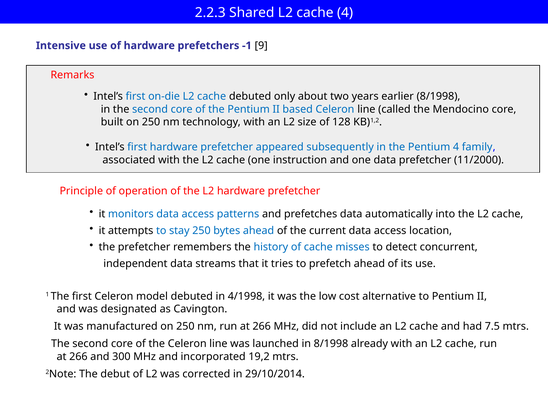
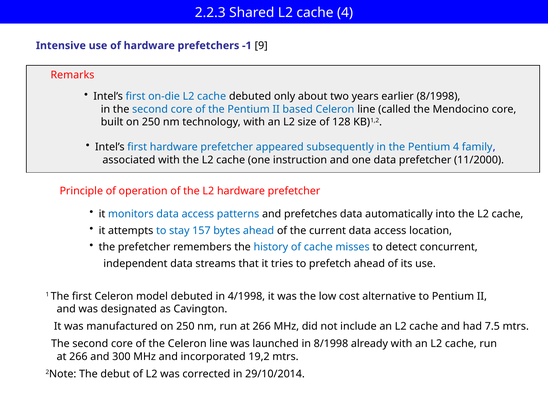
stay 250: 250 -> 157
